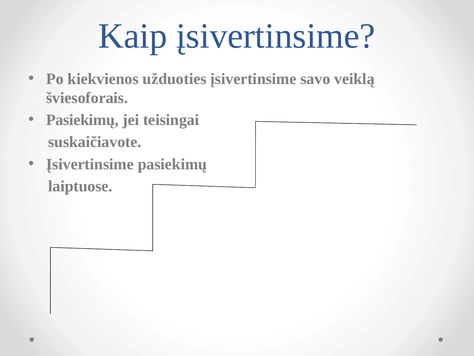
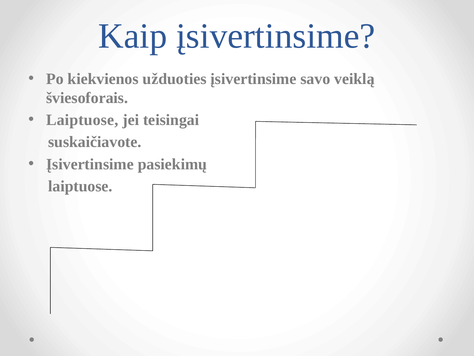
Pasiekimų at (82, 120): Pasiekimų -> Laiptuose
